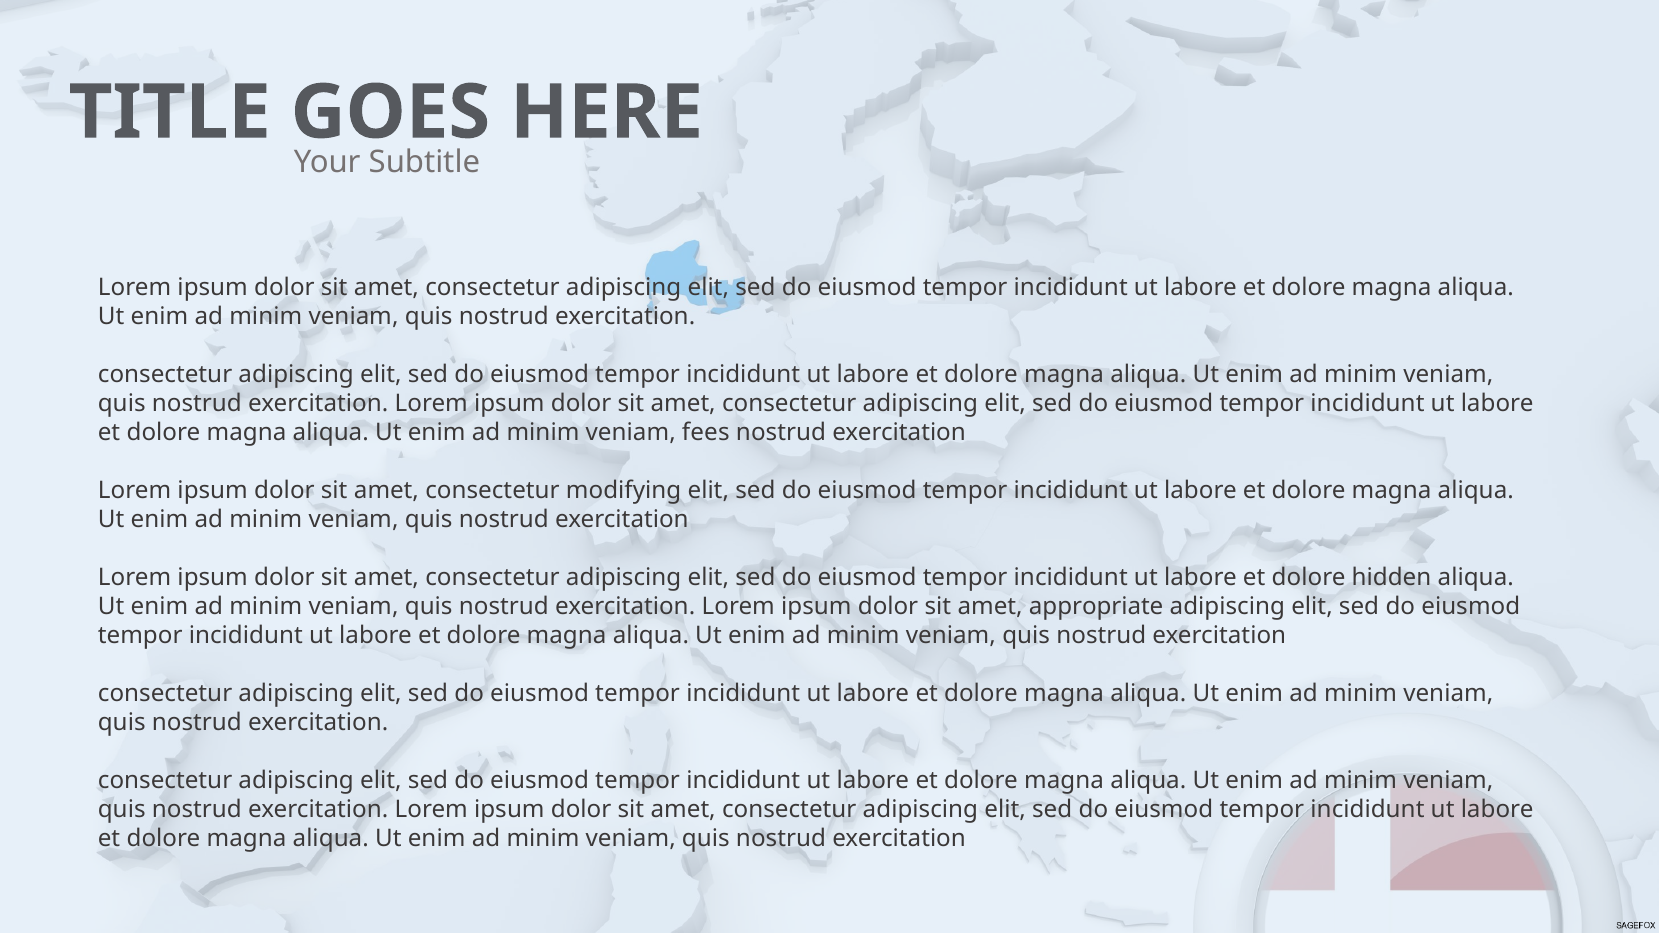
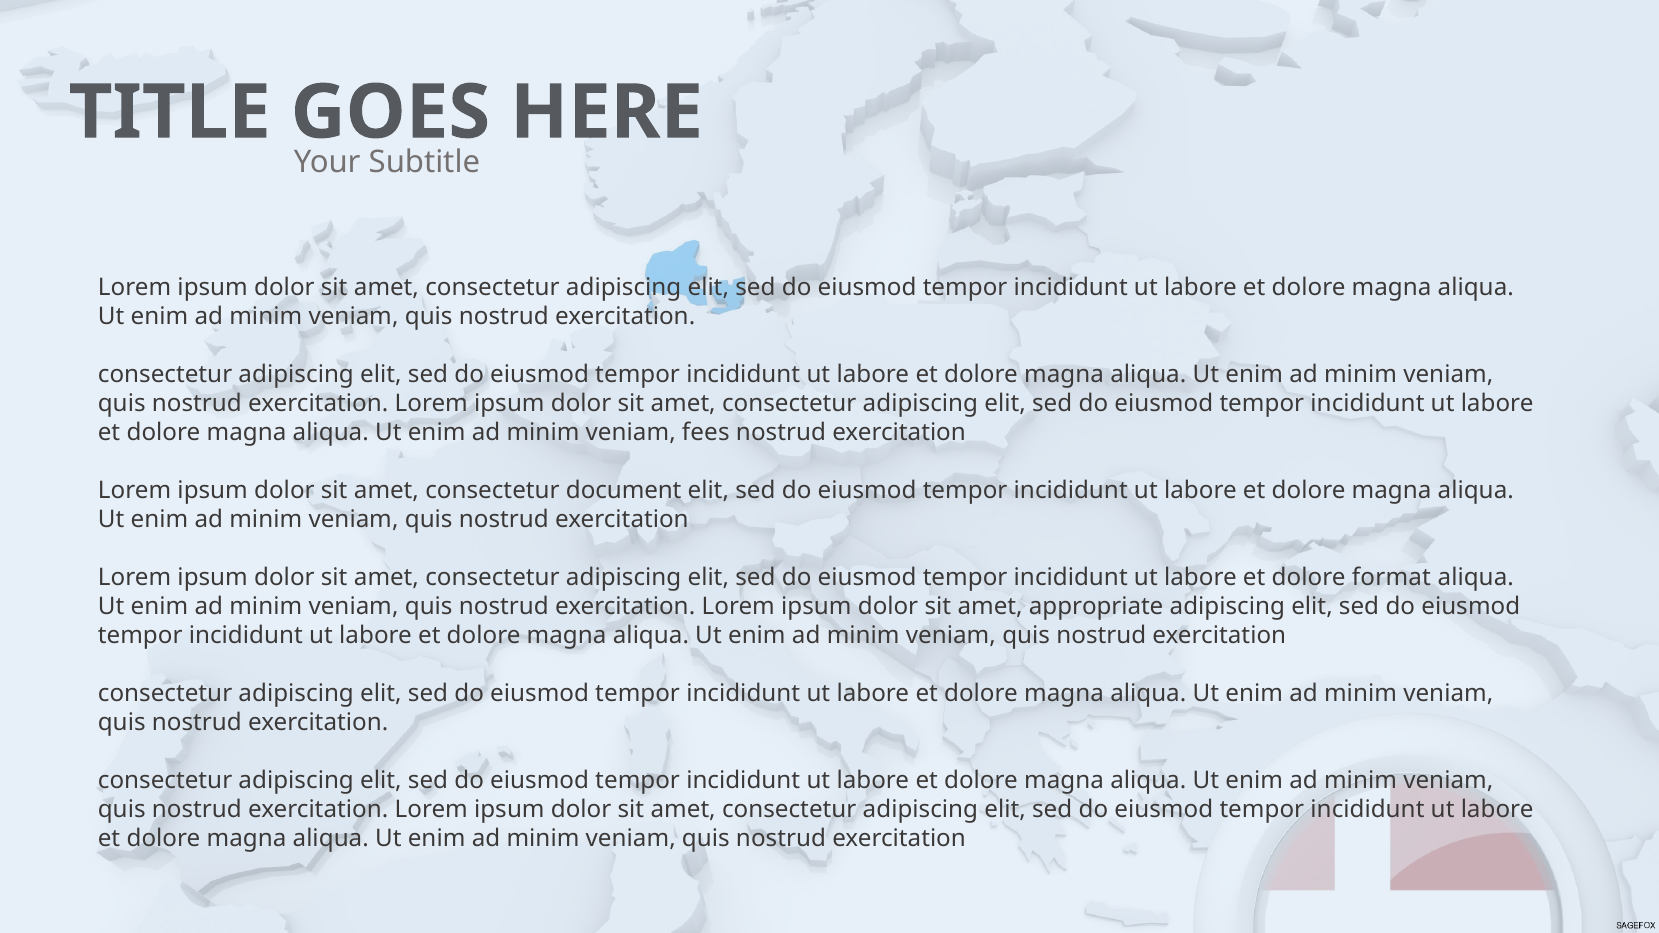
modifying: modifying -> document
hidden: hidden -> format
